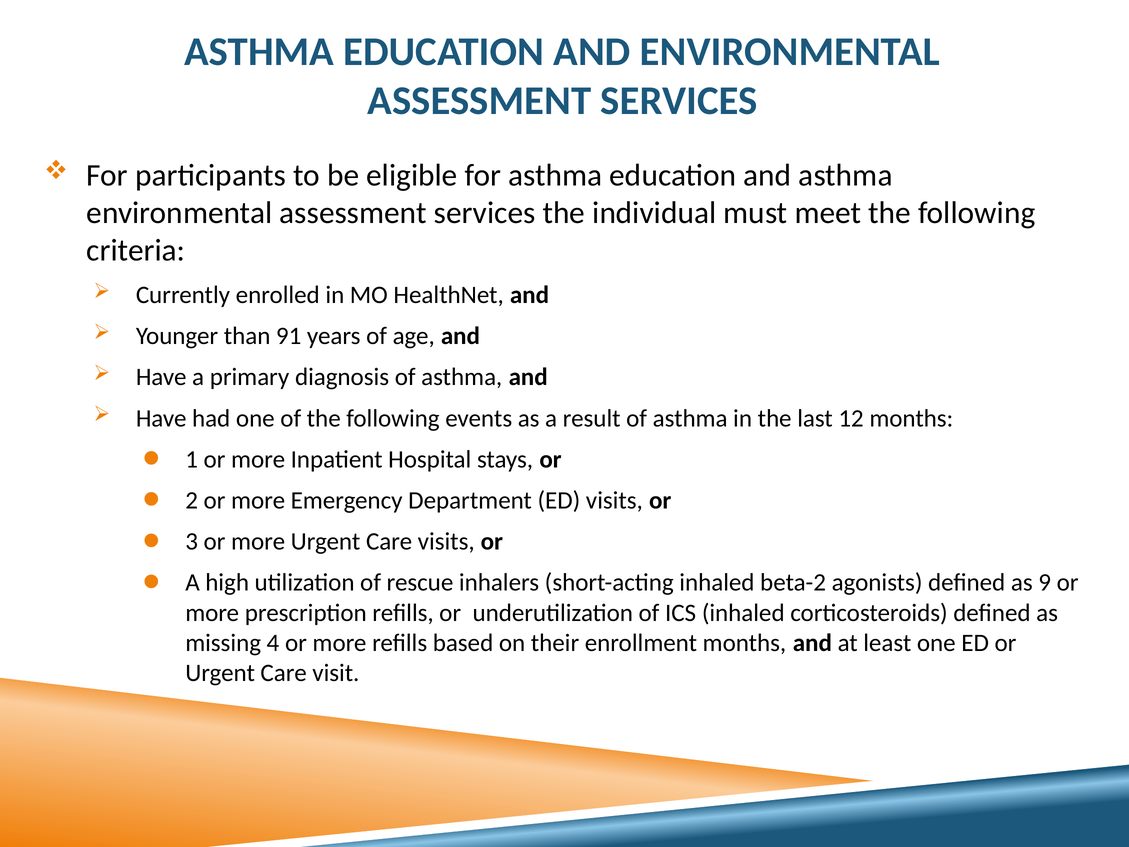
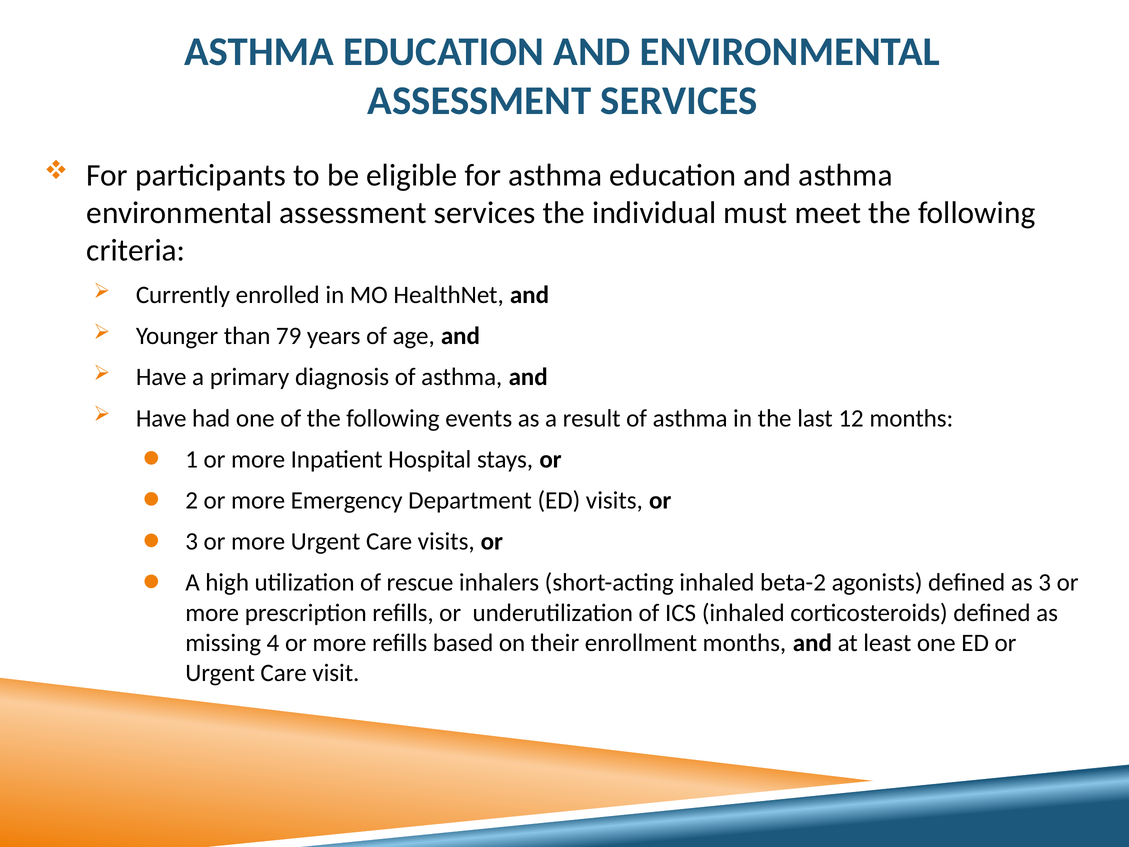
91: 91 -> 79
as 9: 9 -> 3
